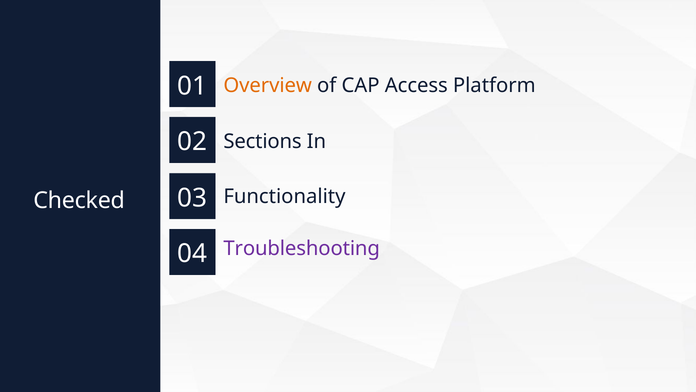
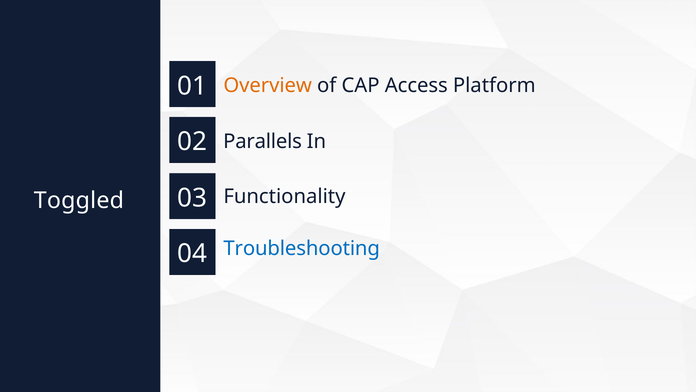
Sections: Sections -> Parallels
Checked: Checked -> Toggled
Troubleshooting colour: purple -> blue
